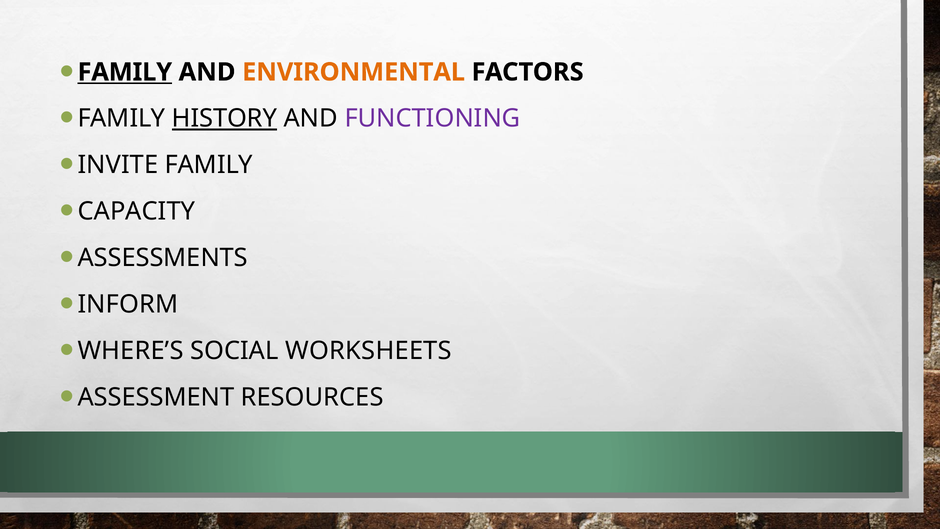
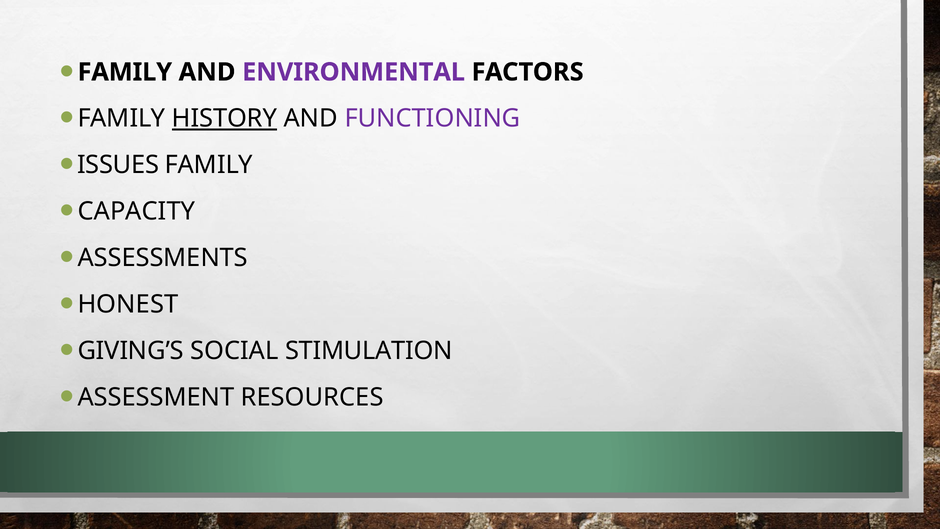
FAMILY at (125, 72) underline: present -> none
ENVIRONMENTAL colour: orange -> purple
INVITE: INVITE -> ISSUES
INFORM: INFORM -> HONEST
WHERE’S: WHERE’S -> GIVING’S
WORKSHEETS: WORKSHEETS -> STIMULATION
